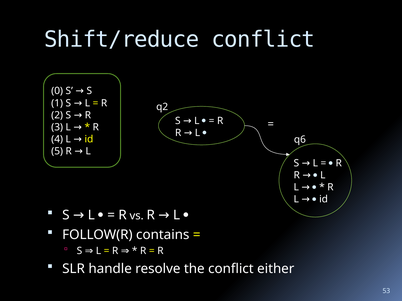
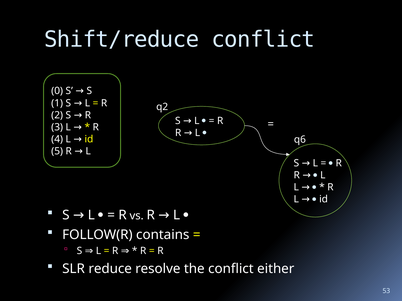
handle: handle -> reduce
